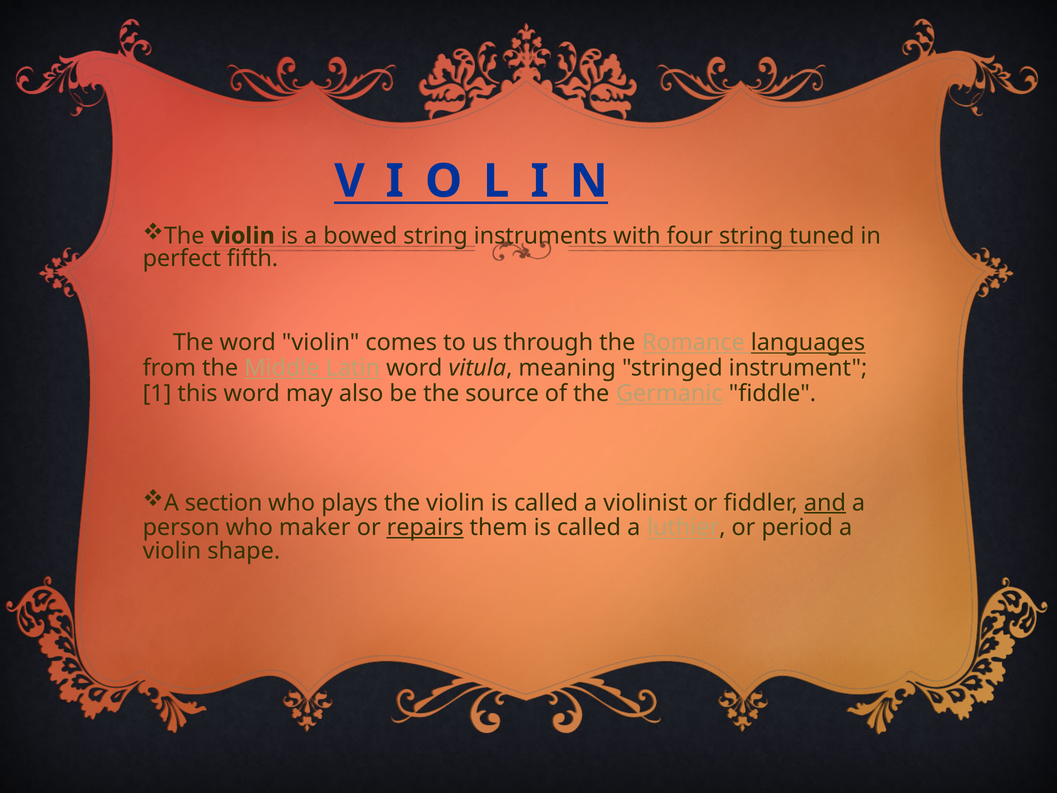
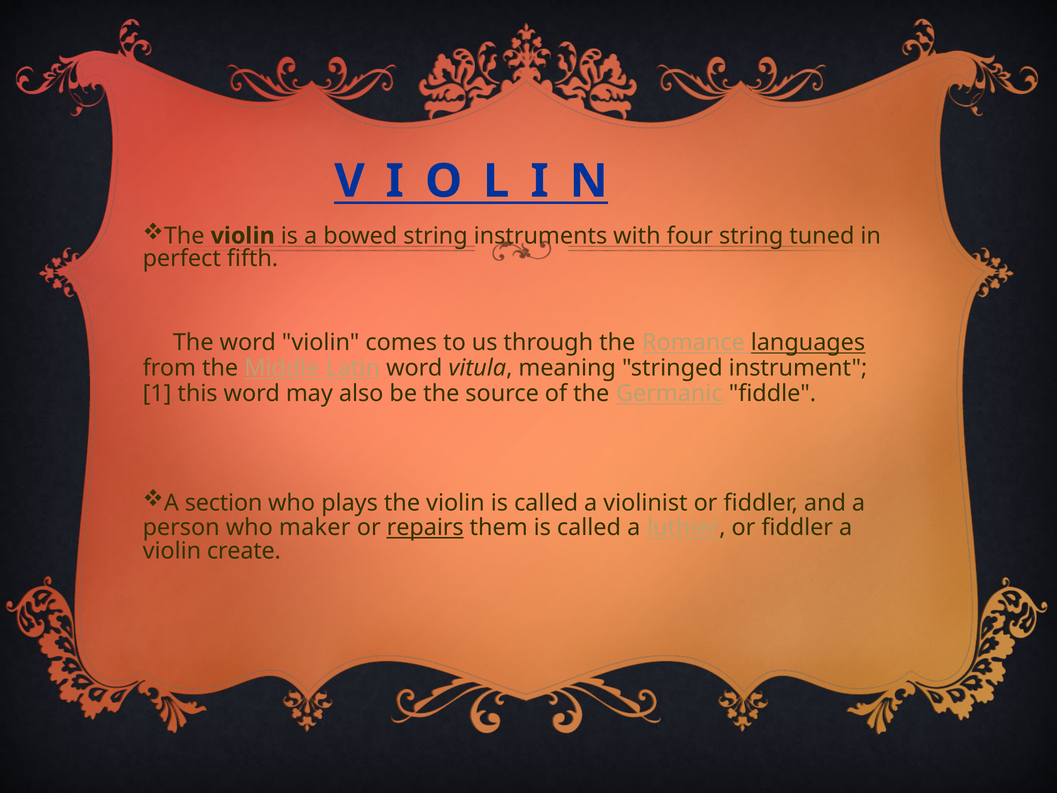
and underline: present -> none
luthier or period: period -> fiddler
shape: shape -> create
